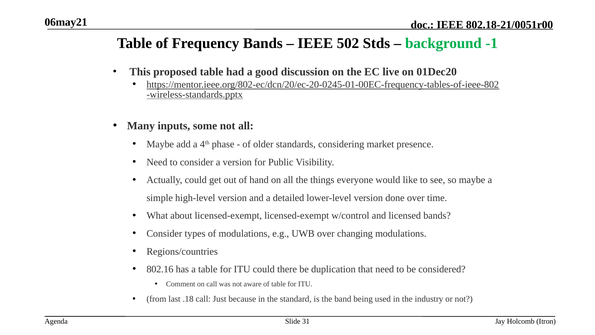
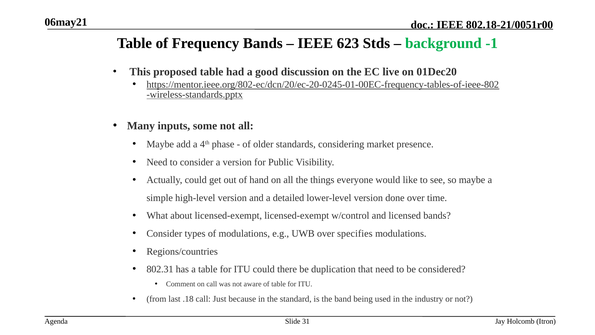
502: 502 -> 623
changing: changing -> specifies
802.16: 802.16 -> 802.31
